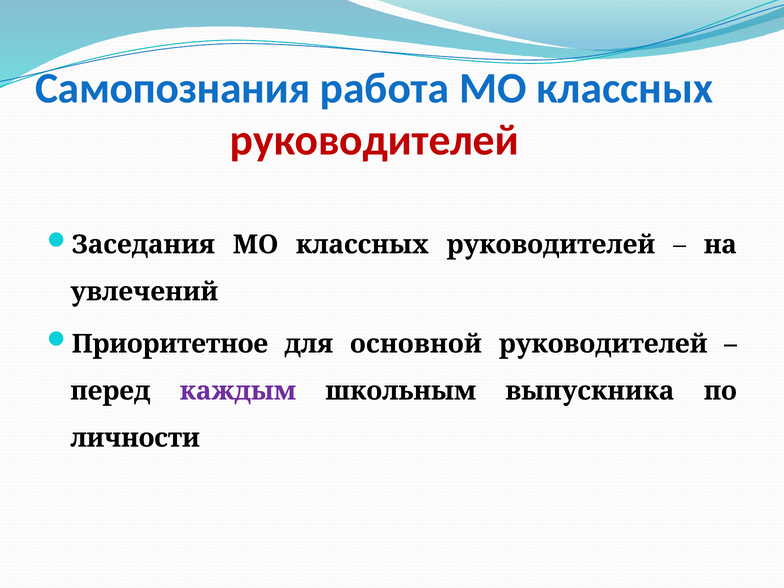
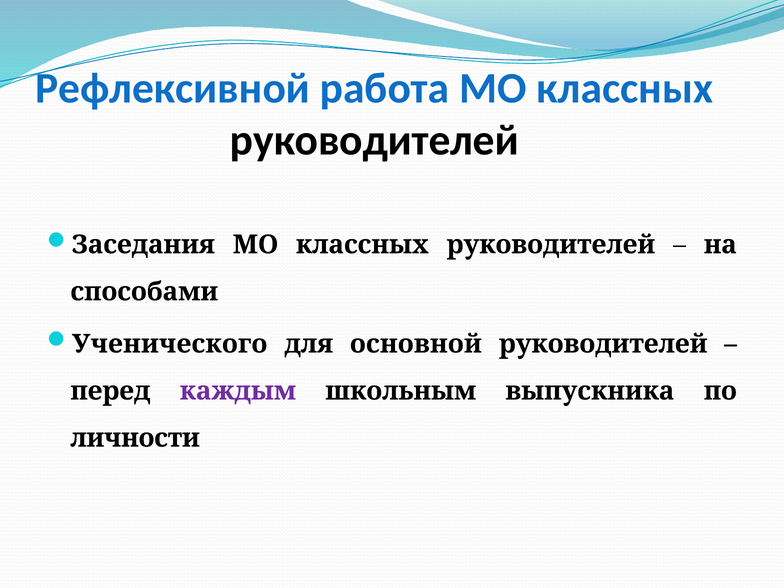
Самопознания: Самопознания -> Рефлексивной
руководителей at (374, 140) colour: red -> black
увлечений: увлечений -> способами
Приоритетное: Приоритетное -> Ученического
